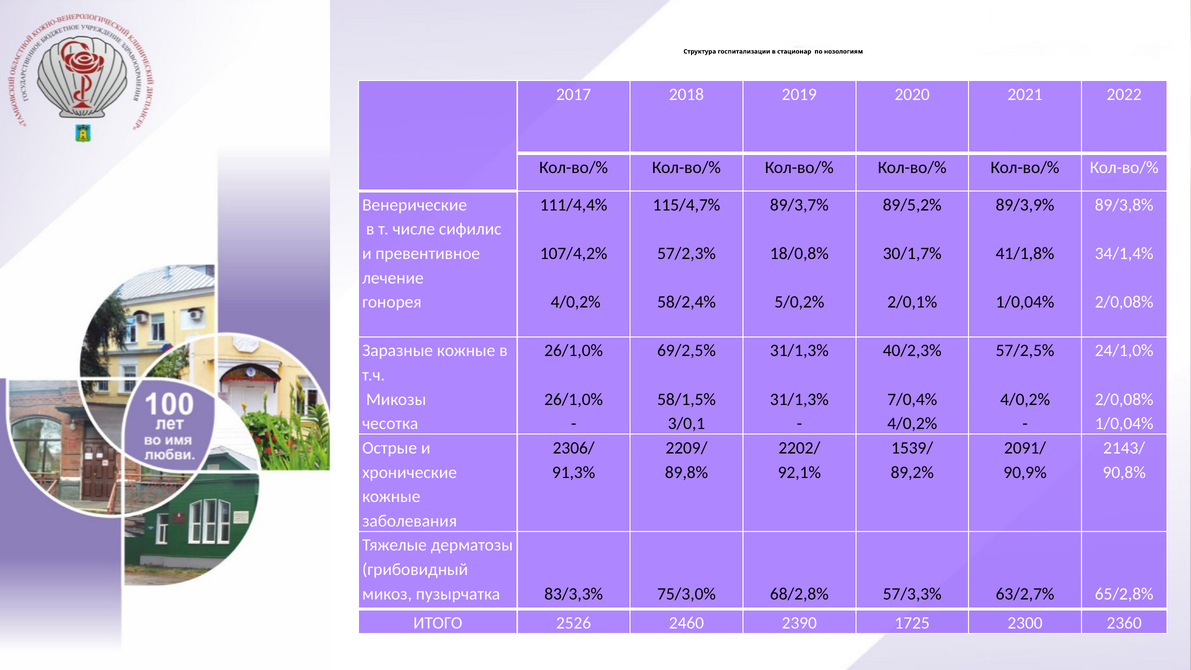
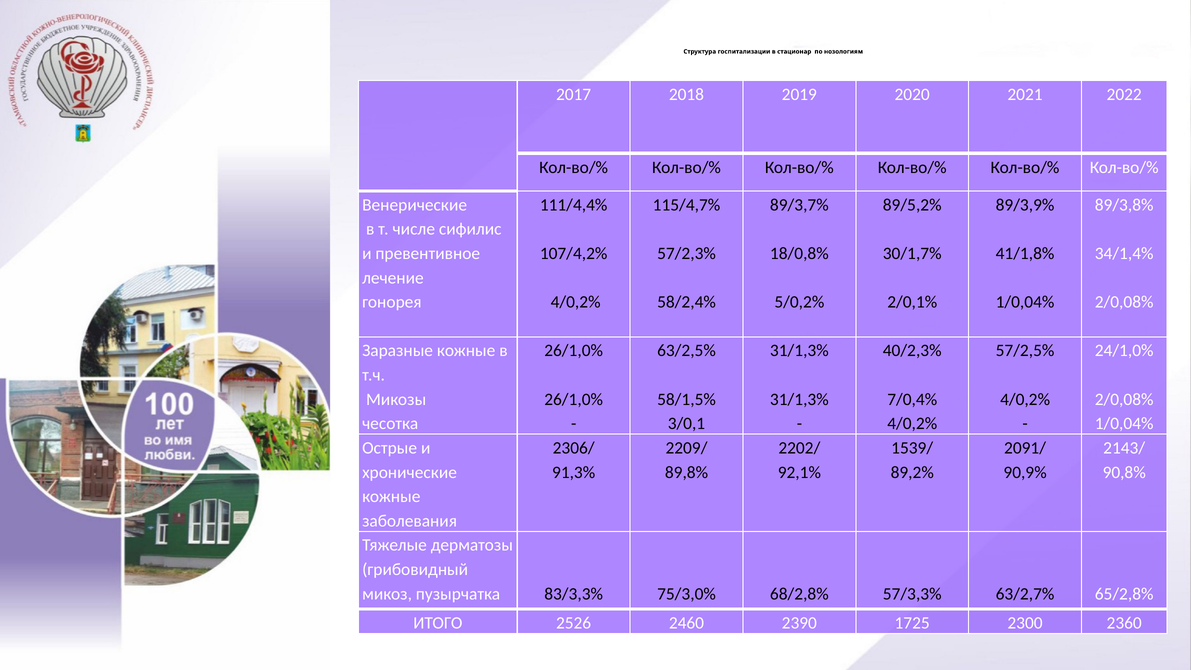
69/2,5%: 69/2,5% -> 63/2,5%
